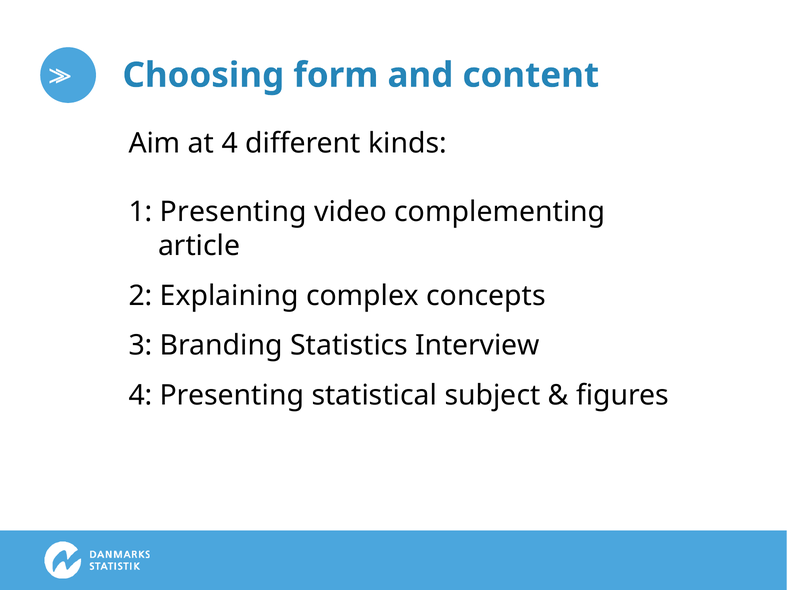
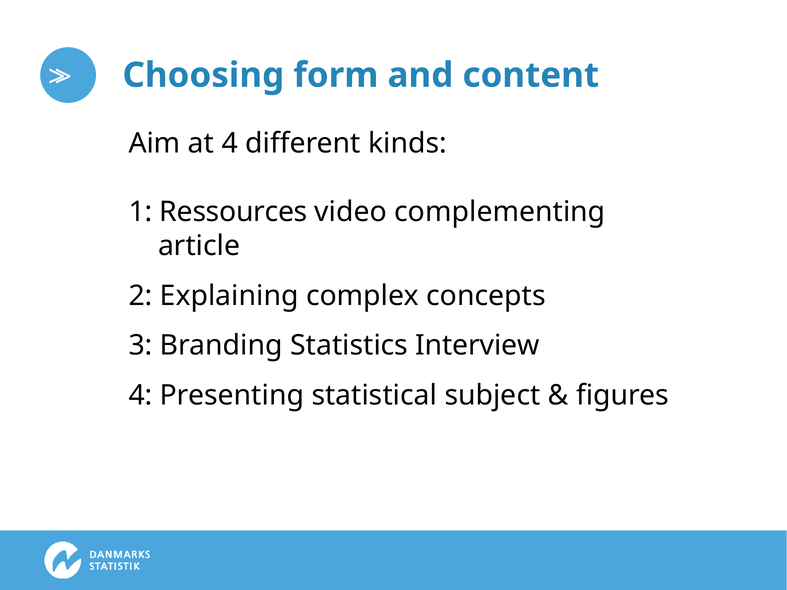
1 Presenting: Presenting -> Ressources
